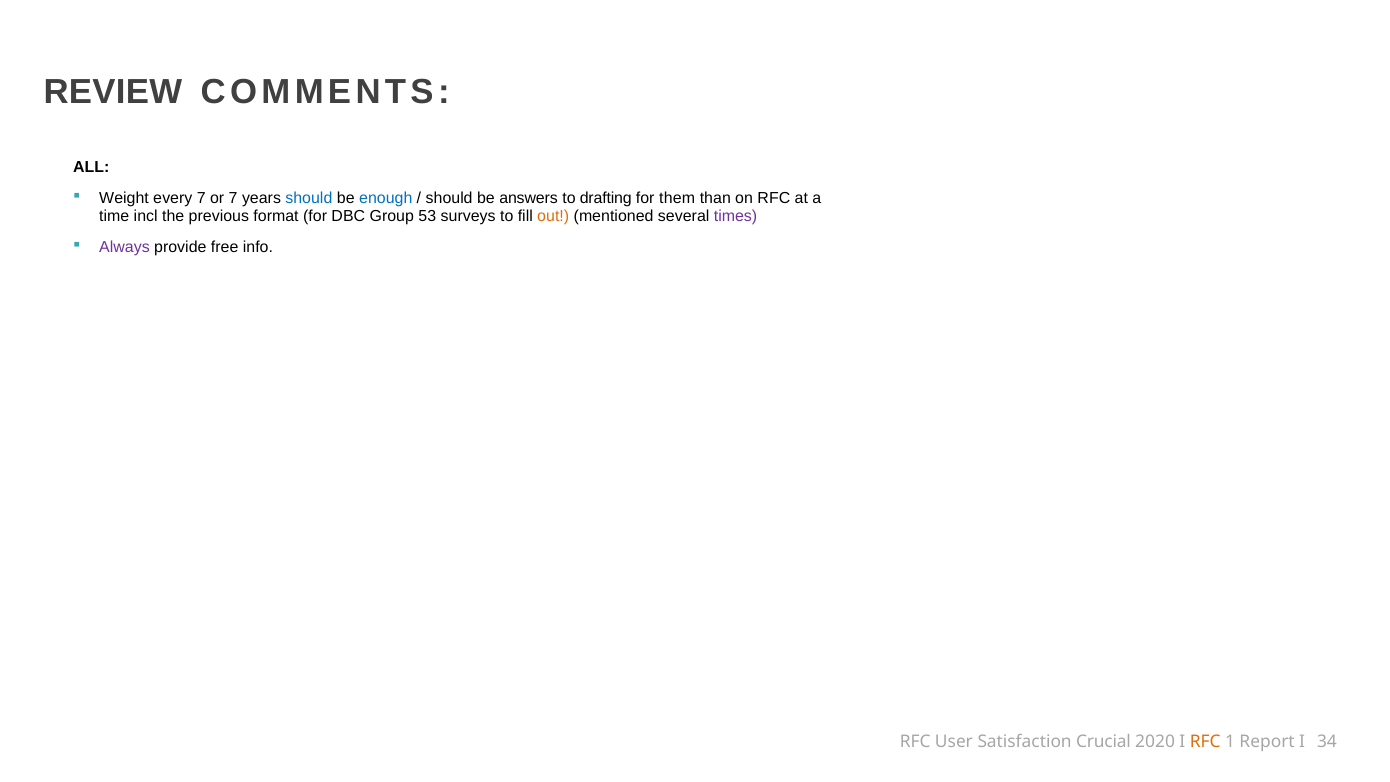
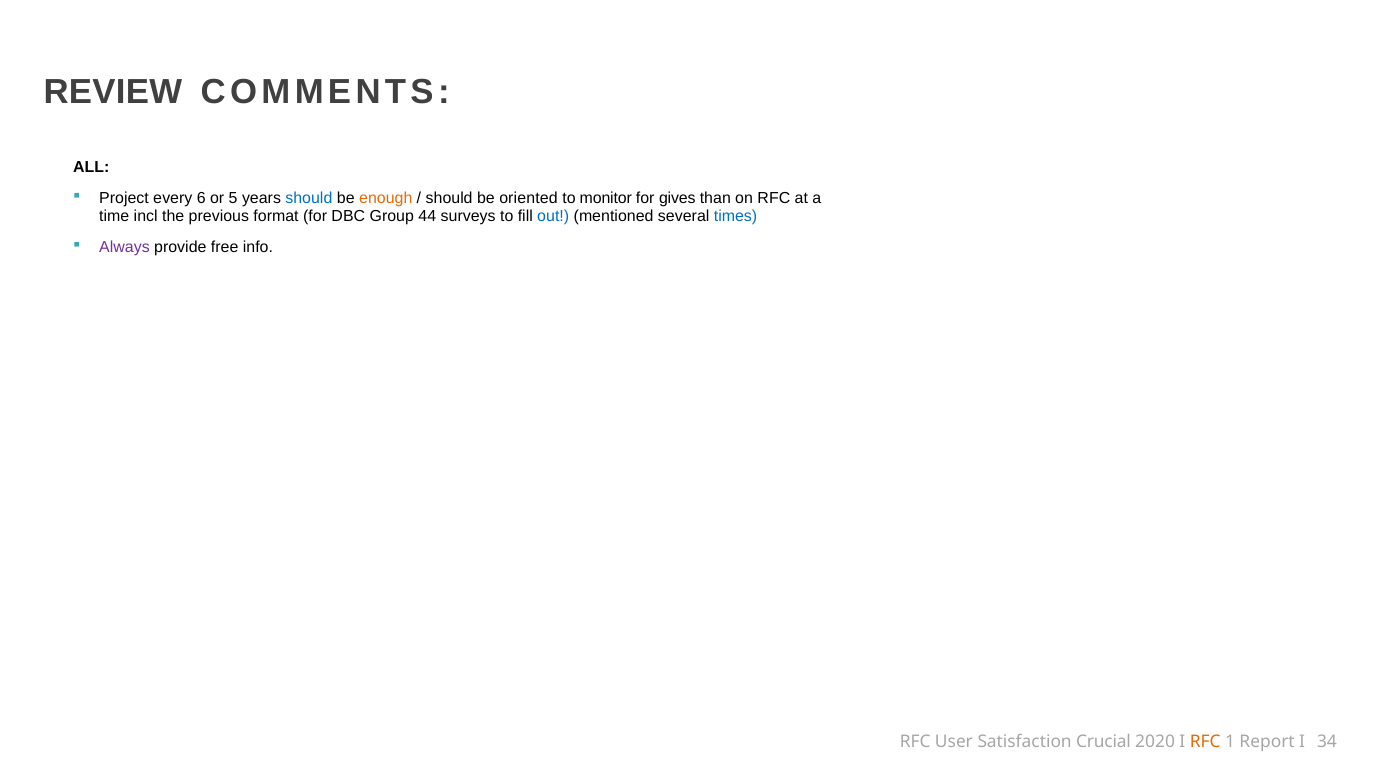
Weight: Weight -> Project
every 7: 7 -> 6
or 7: 7 -> 5
enough colour: blue -> orange
answers: answers -> oriented
drafting: drafting -> monitor
them: them -> gives
53: 53 -> 44
out colour: orange -> blue
times colour: purple -> blue
